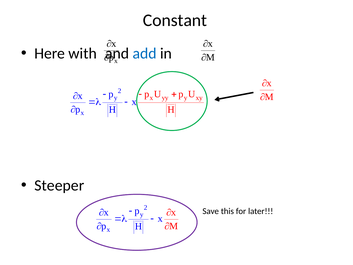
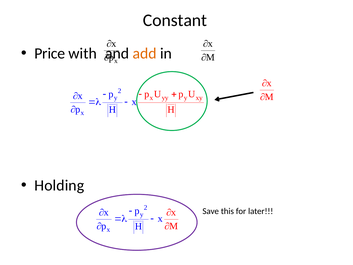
Here: Here -> Price
add colour: blue -> orange
Steeper: Steeper -> Holding
